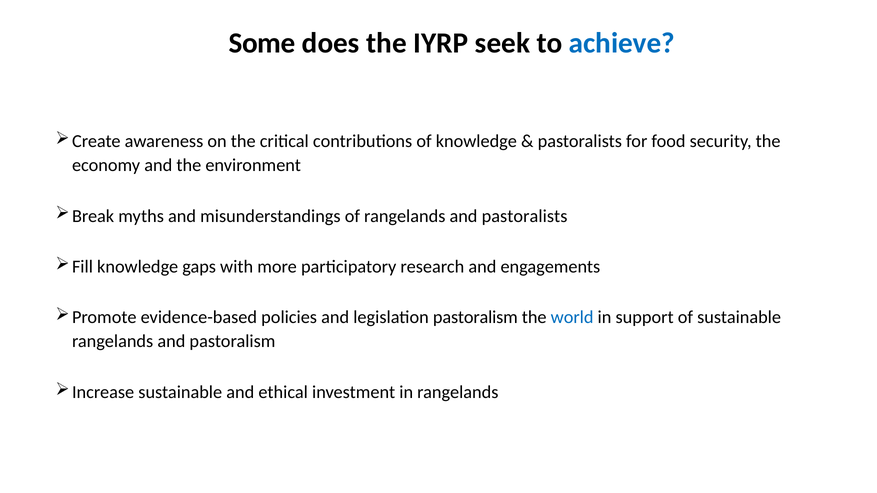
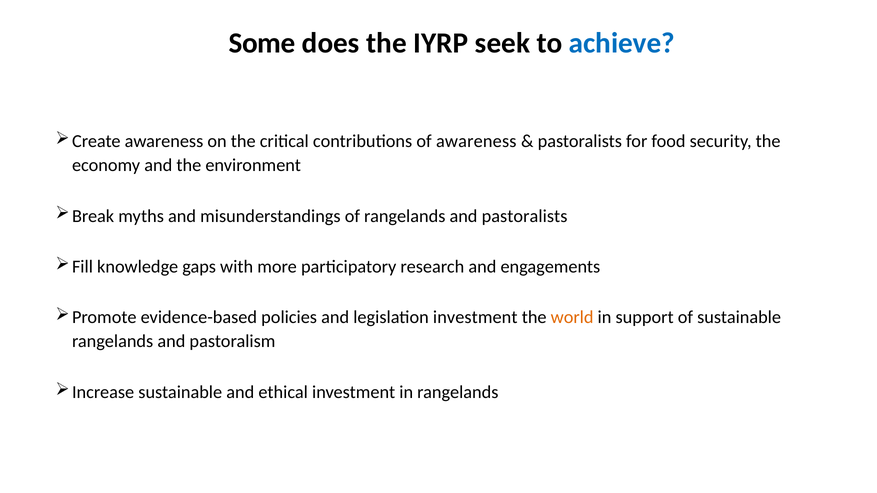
of knowledge: knowledge -> awareness
legislation pastoralism: pastoralism -> investment
world colour: blue -> orange
